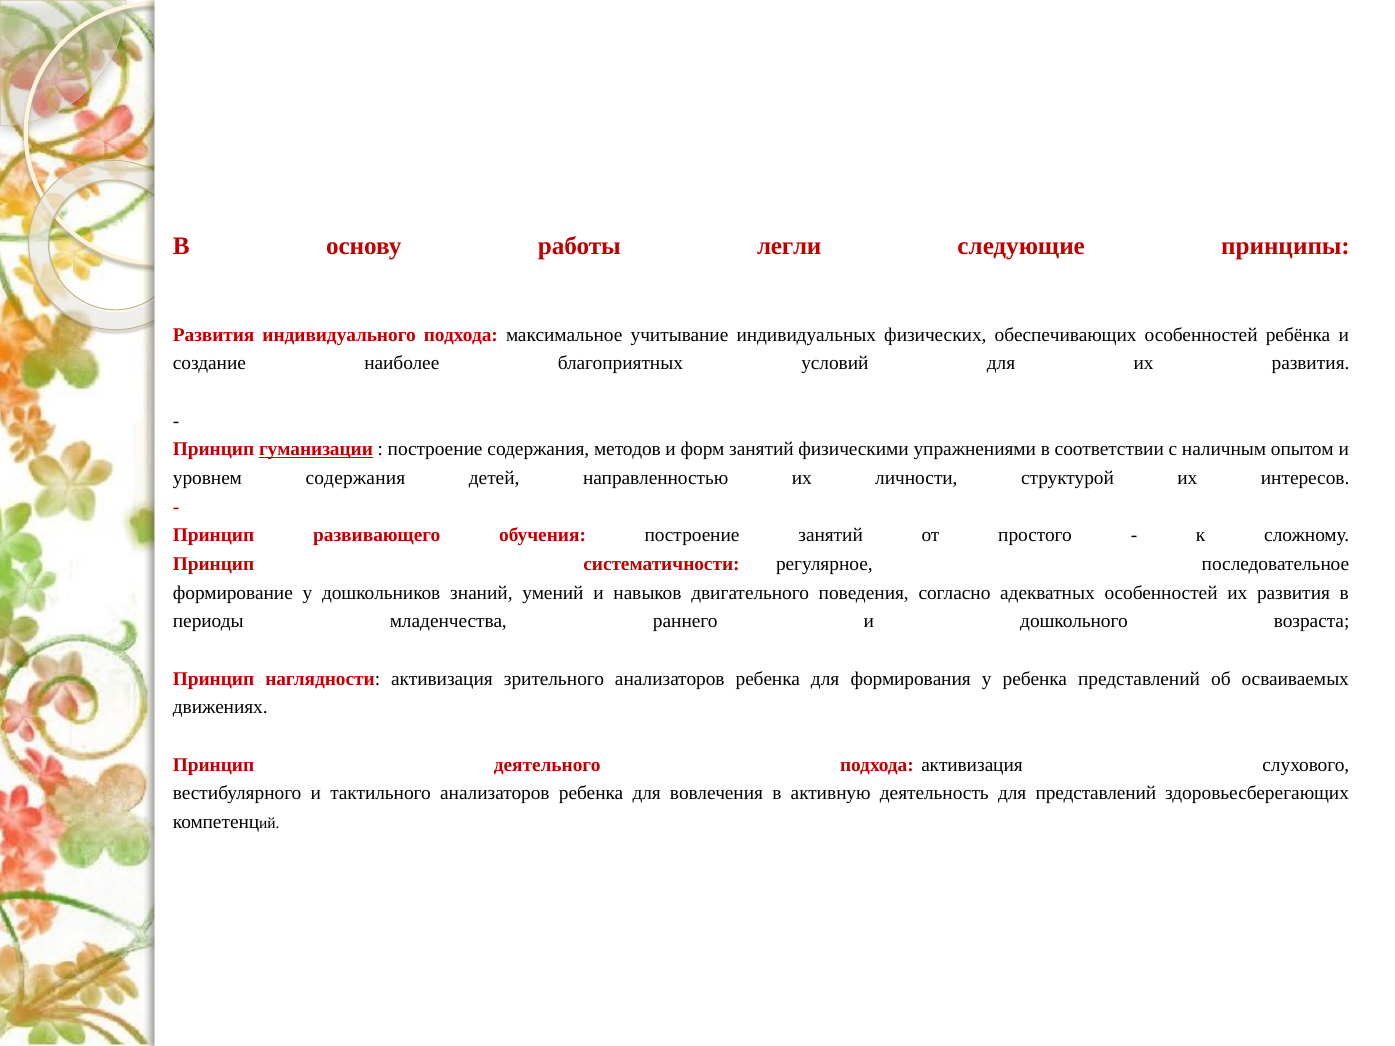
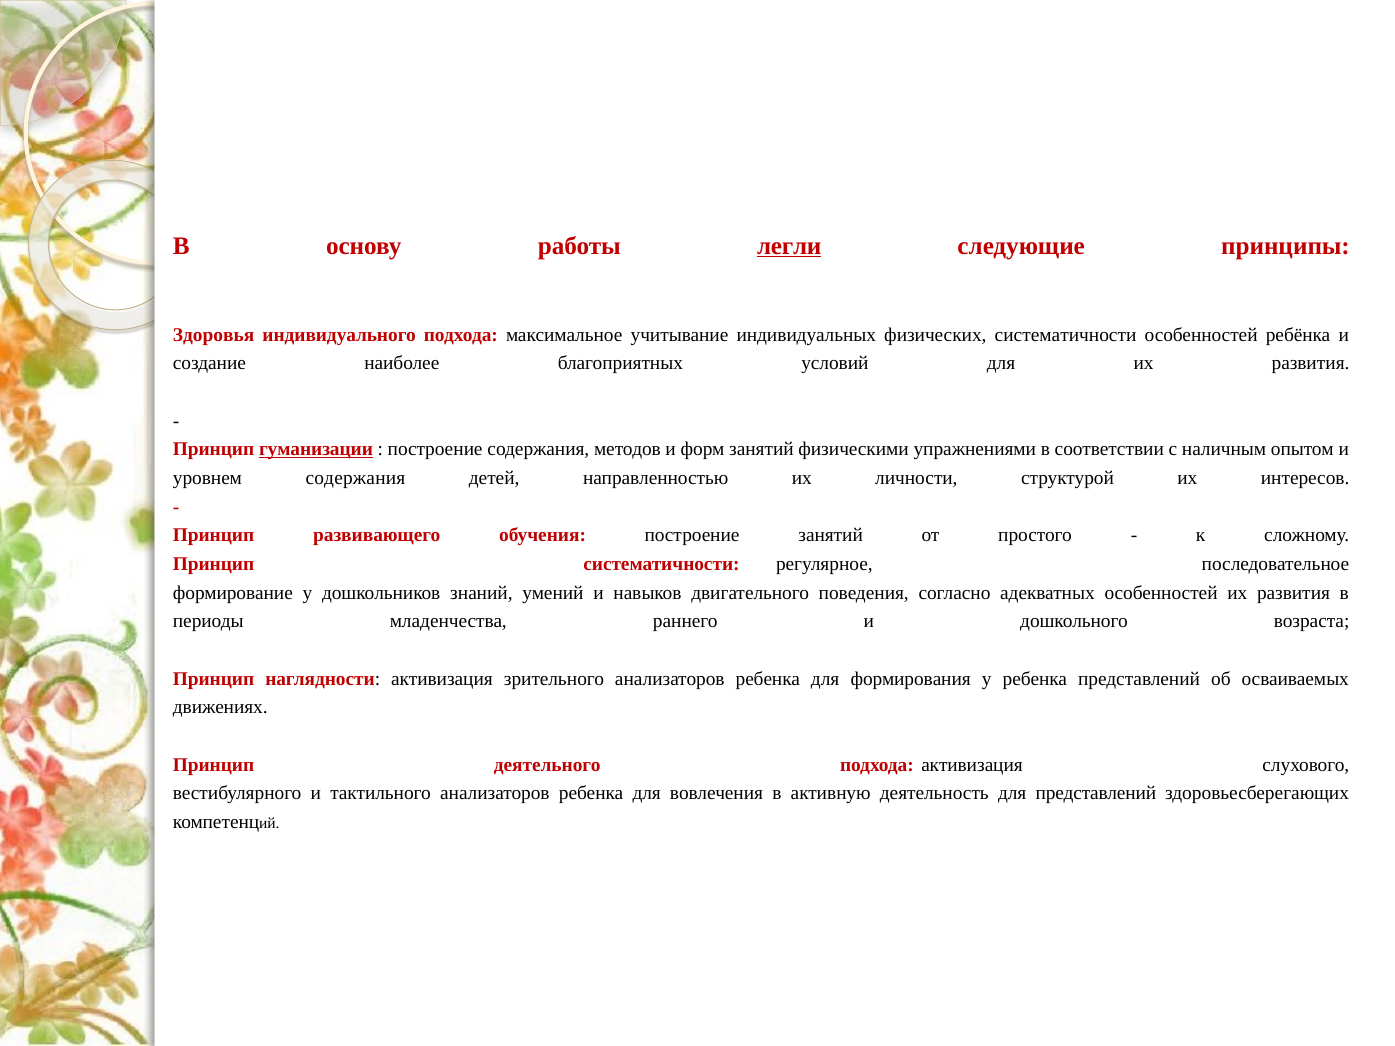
легли underline: none -> present
Развития at (214, 335): Развития -> Здоровья
физических обеспечивающих: обеспечивающих -> систематичности
